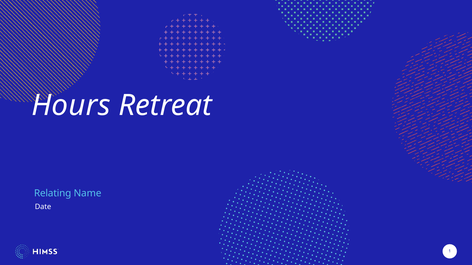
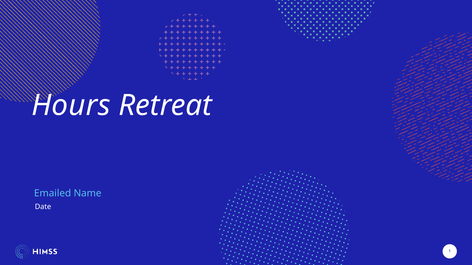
Relating: Relating -> Emailed
